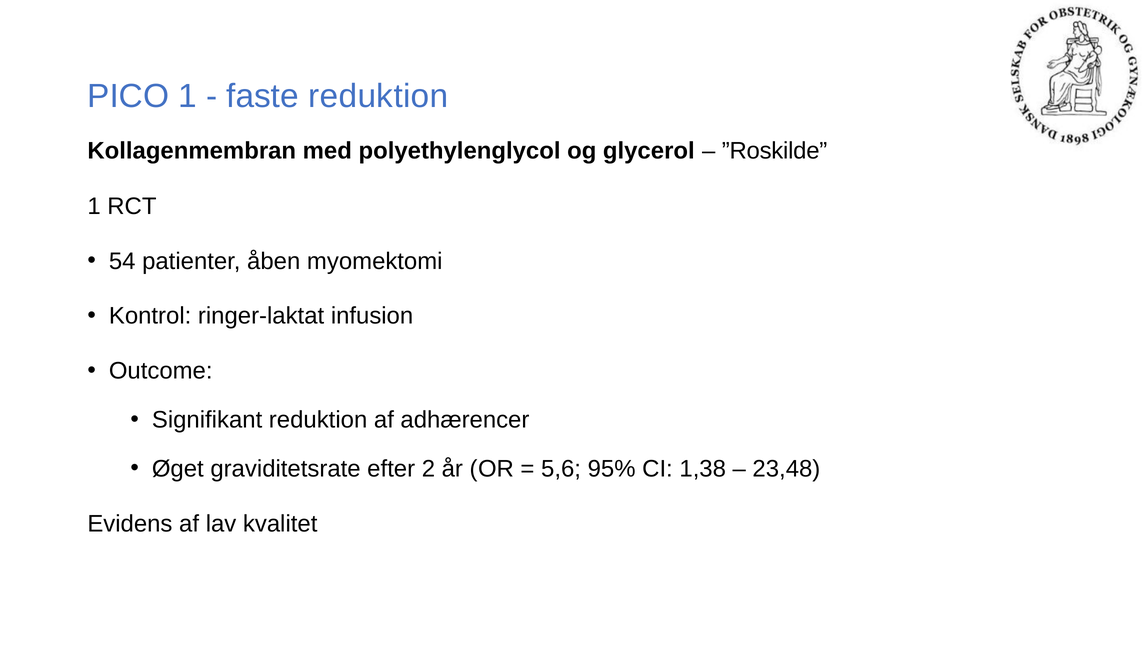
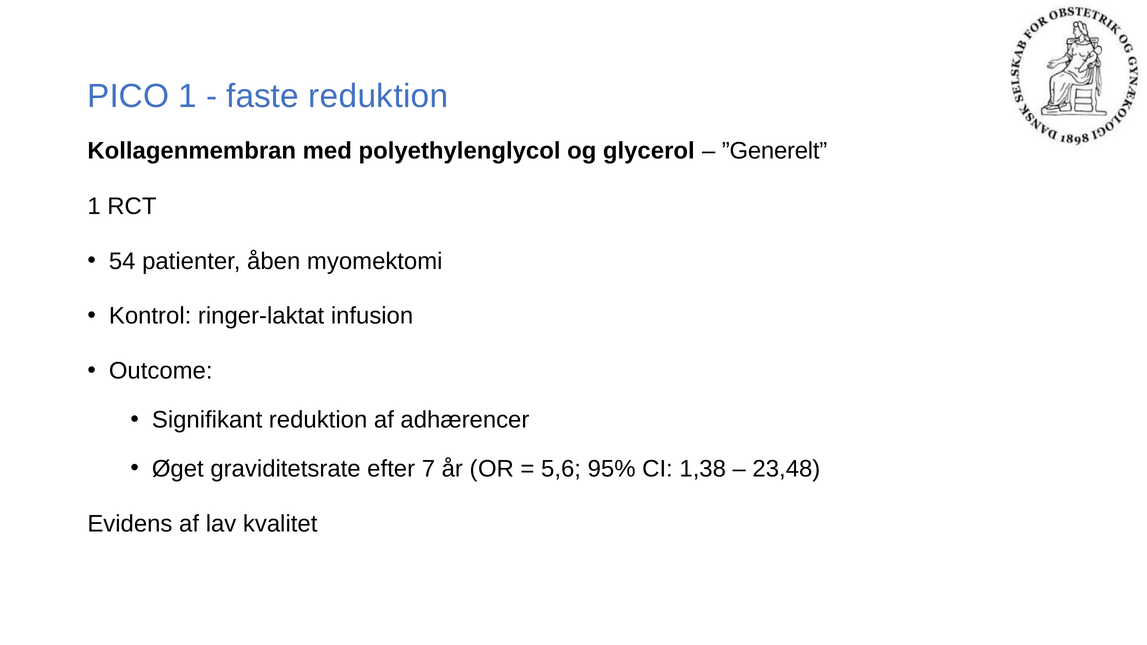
”Roskilde: ”Roskilde -> ”Generelt
2: 2 -> 7
